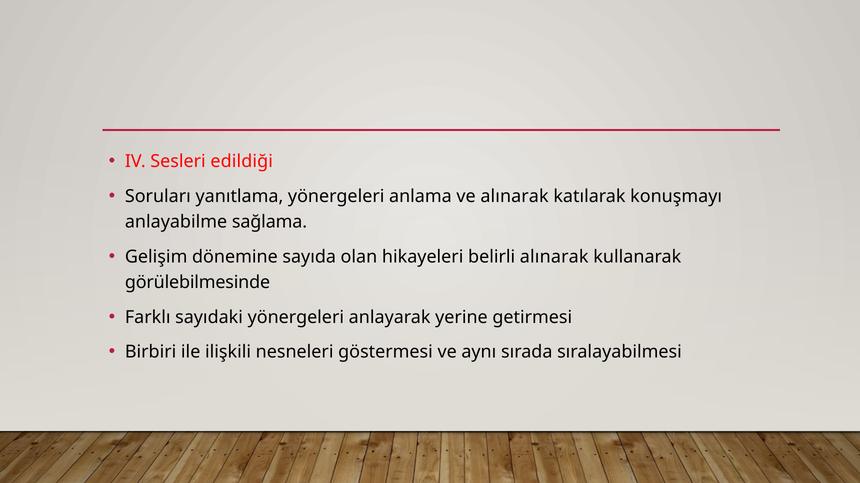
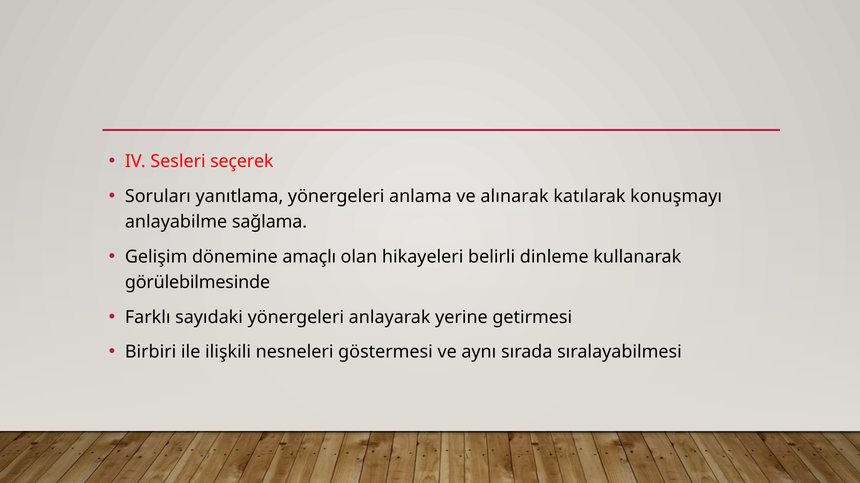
edildiği: edildiği -> seçerek
sayıda: sayıda -> amaçlı
belirli alınarak: alınarak -> dinleme
